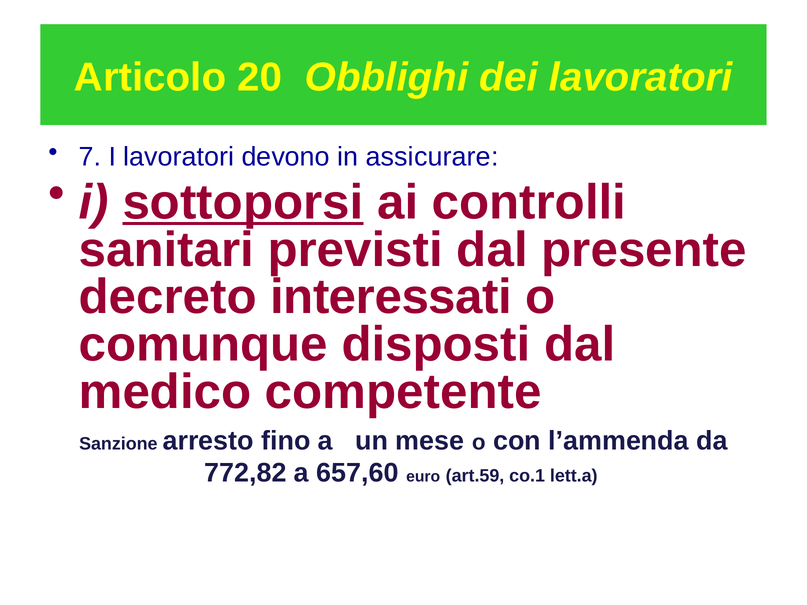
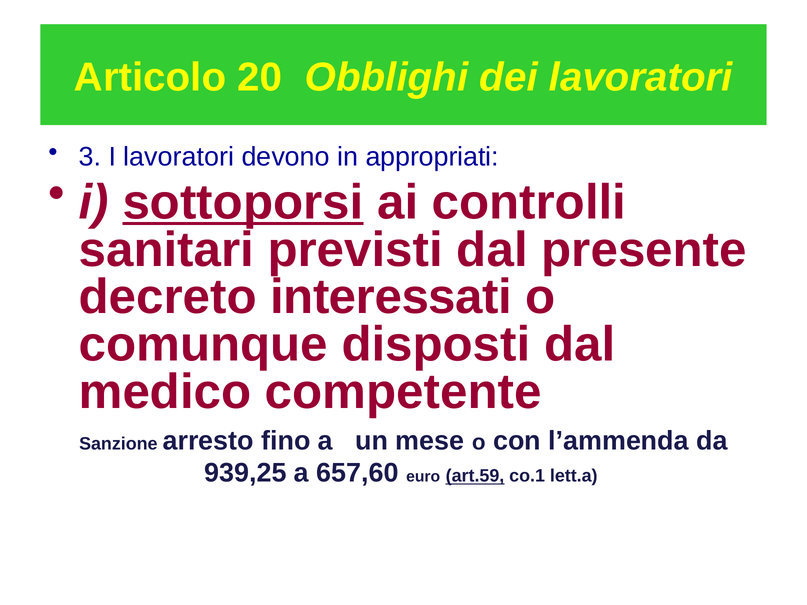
7: 7 -> 3
assicurare: assicurare -> appropriati
772,82: 772,82 -> 939,25
art.59 underline: none -> present
